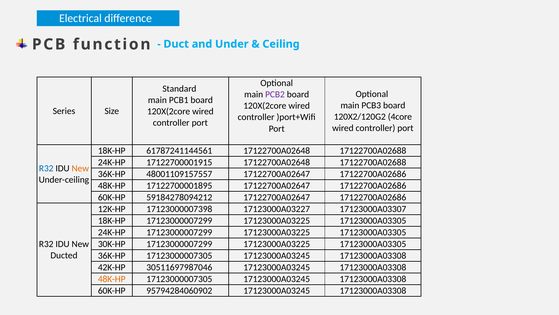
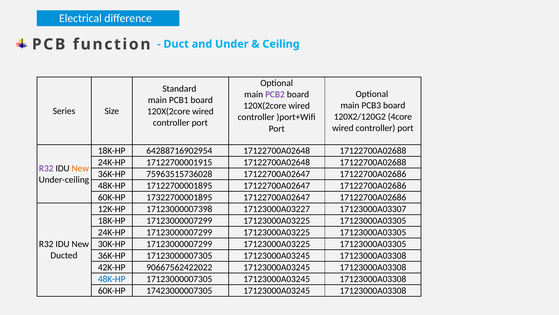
61787241144561: 61787241144561 -> 64288716902954
R32 at (46, 168) colour: blue -> purple
48001109157557: 48001109157557 -> 75963515736028
59184278094212: 59184278094212 -> 17322700001895
30511697987046: 30511697987046 -> 90667562422022
48K-HP at (112, 278) colour: orange -> blue
95794284060902: 95794284060902 -> 17423000007305
